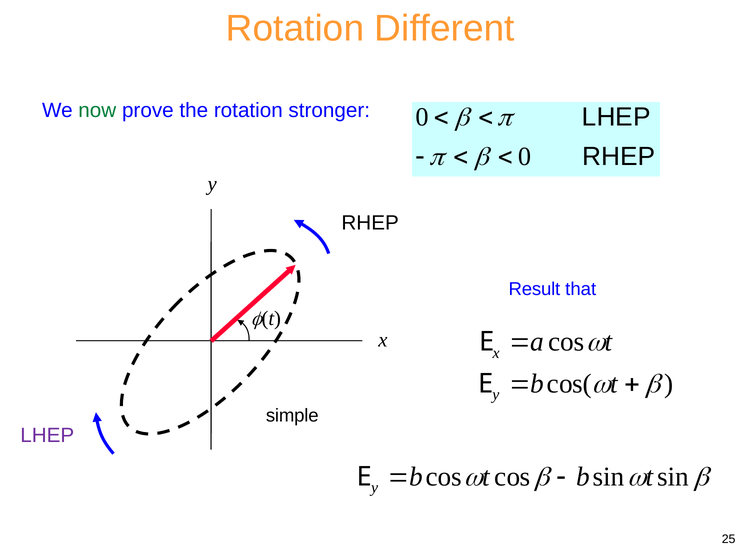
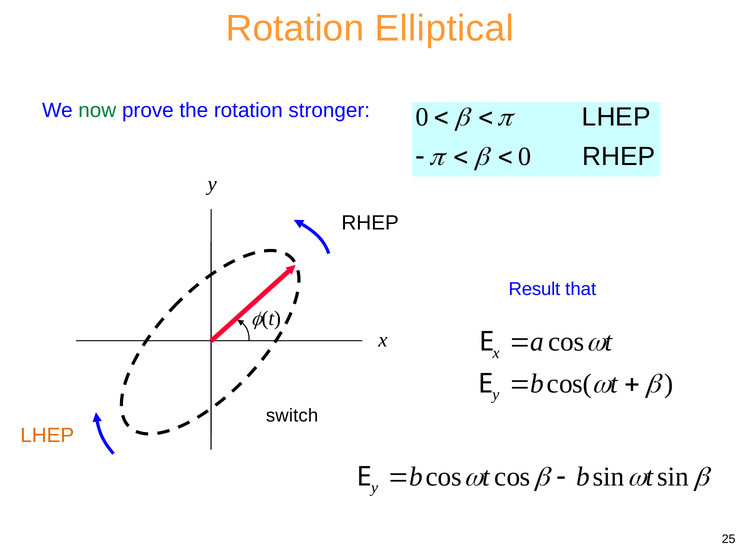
Different: Different -> Elliptical
simple: simple -> switch
LHEP at (47, 436) colour: purple -> orange
